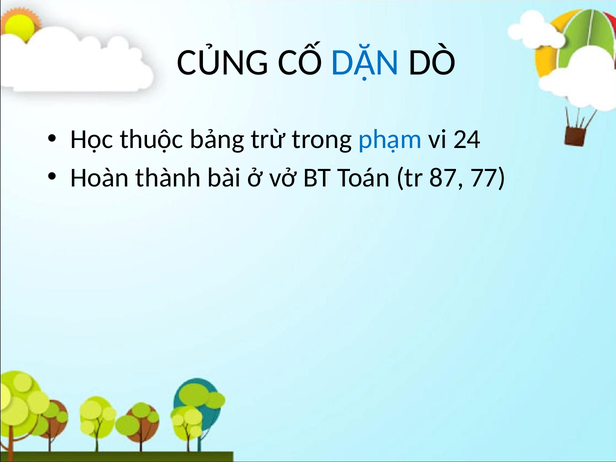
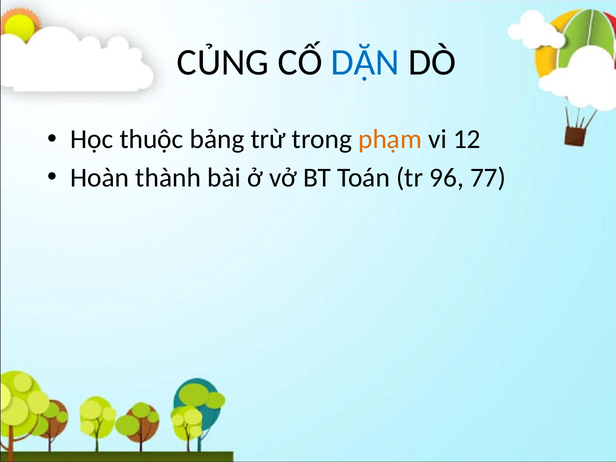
phạm colour: blue -> orange
24: 24 -> 12
87: 87 -> 96
